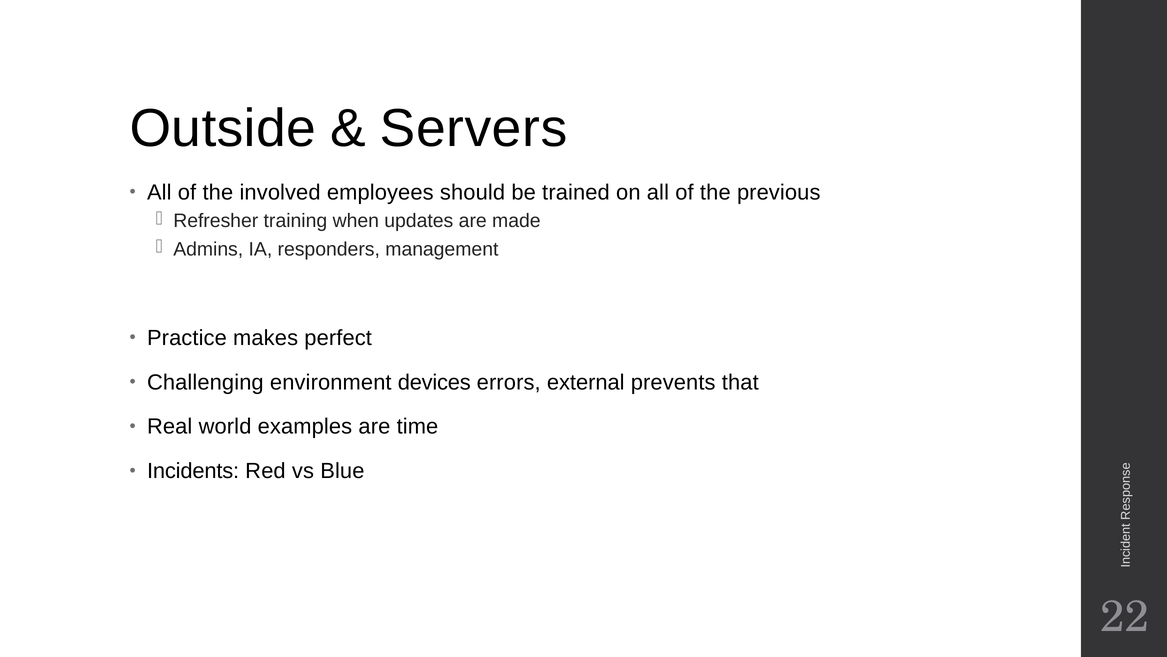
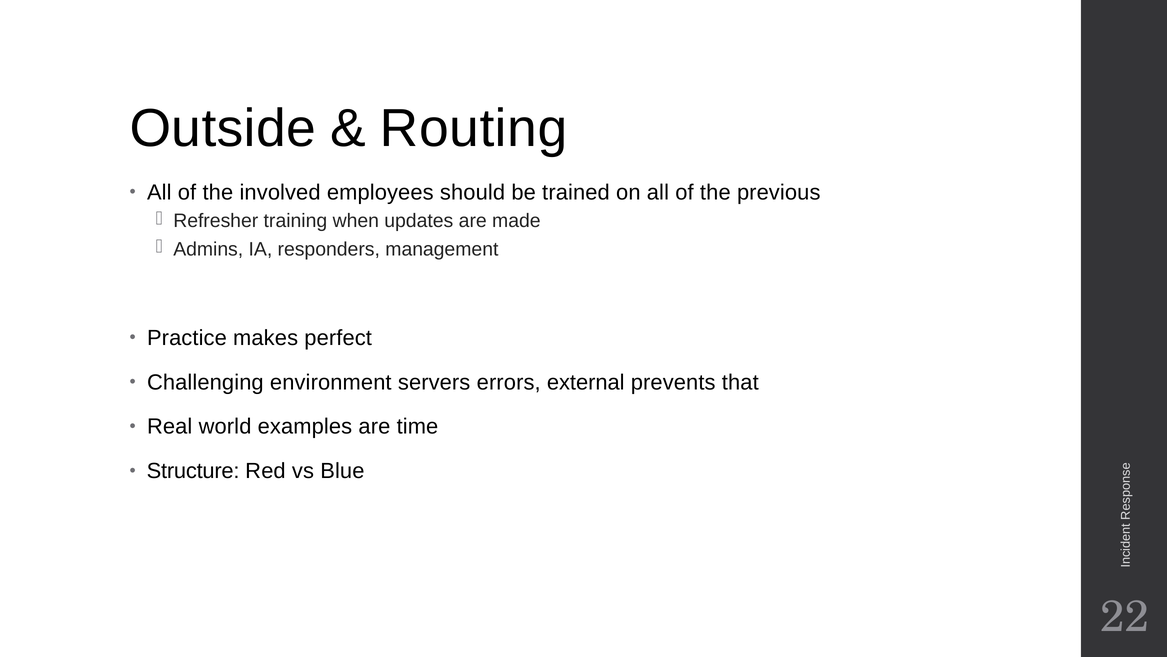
Servers: Servers -> Routing
devices: devices -> servers
Incidents: Incidents -> Structure
